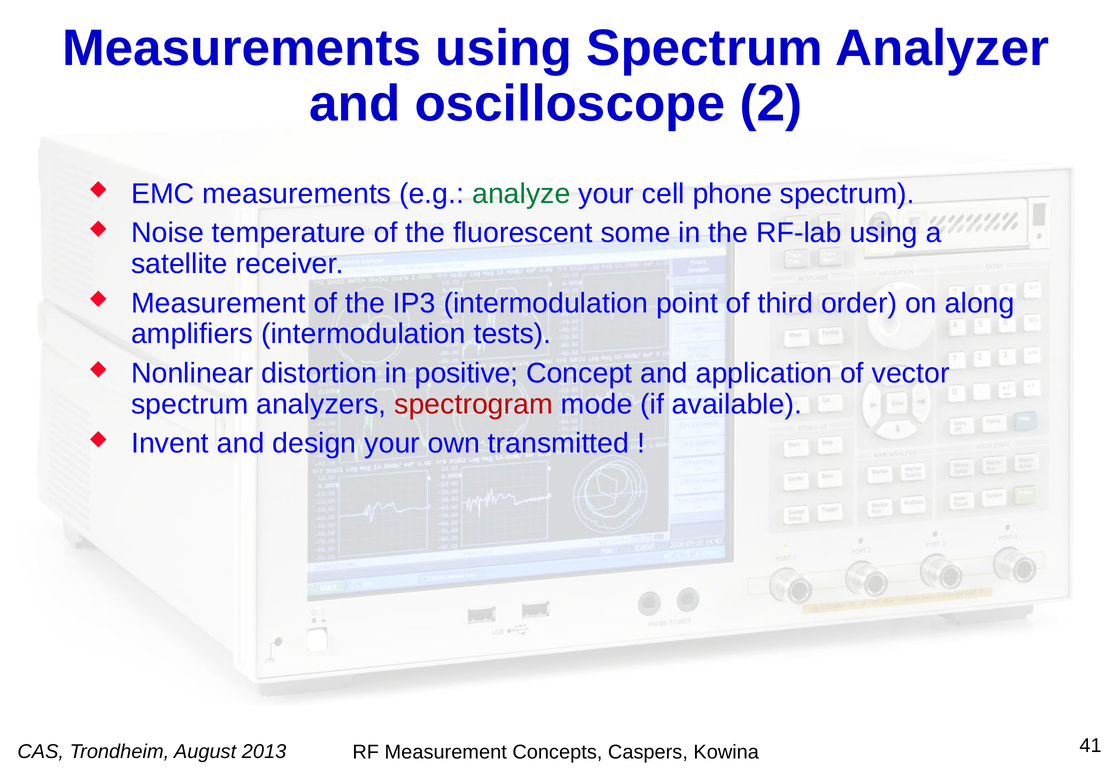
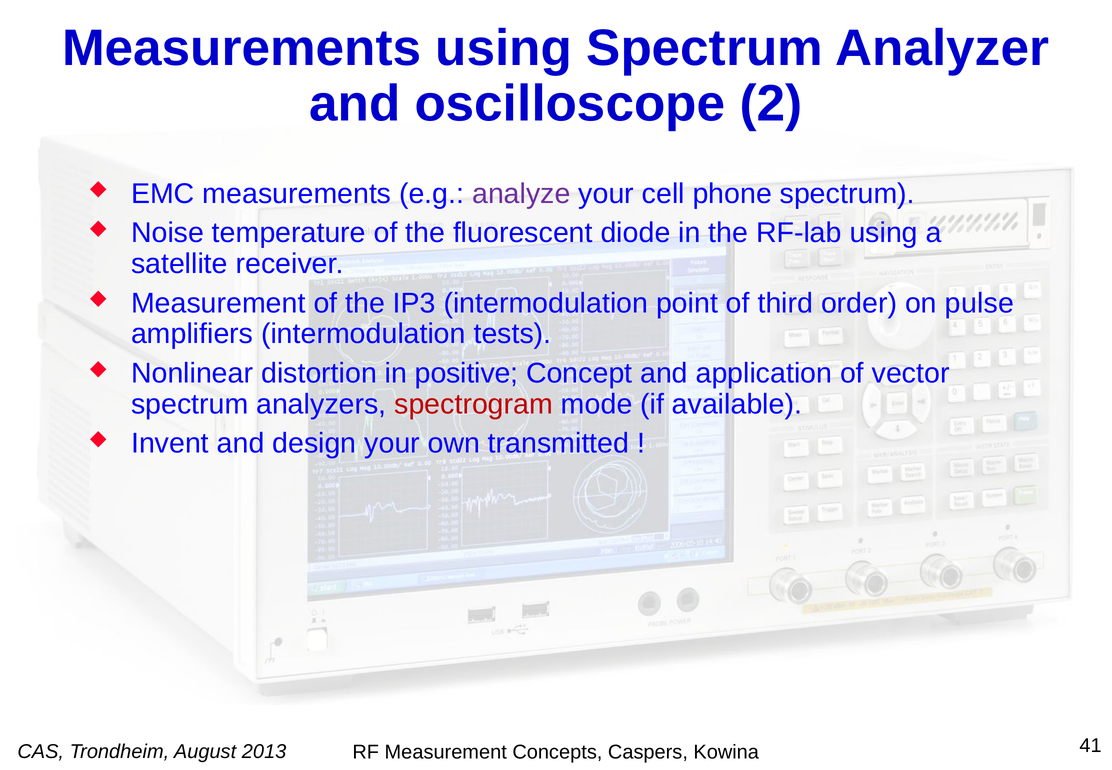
analyze colour: green -> purple
some: some -> diode
along: along -> pulse
